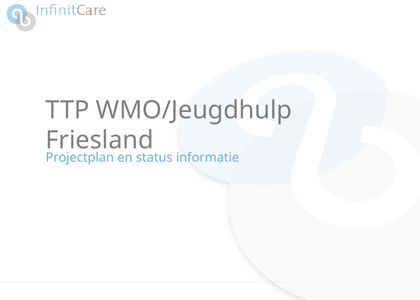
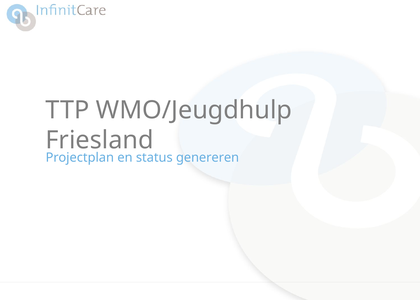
informatie: informatie -> genereren
